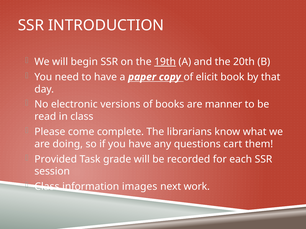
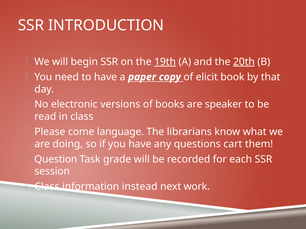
20th underline: none -> present
manner: manner -> speaker
complete: complete -> language
Provided: Provided -> Question
images: images -> instead
